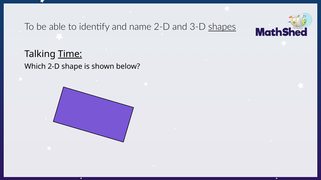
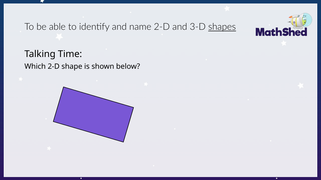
Time underline: present -> none
